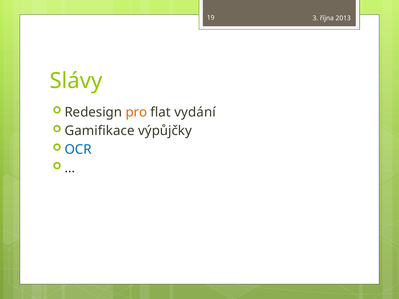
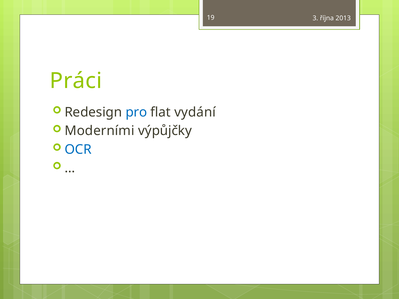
Slávy: Slávy -> Práci
pro colour: orange -> blue
Gamifikace: Gamifikace -> Moderními
